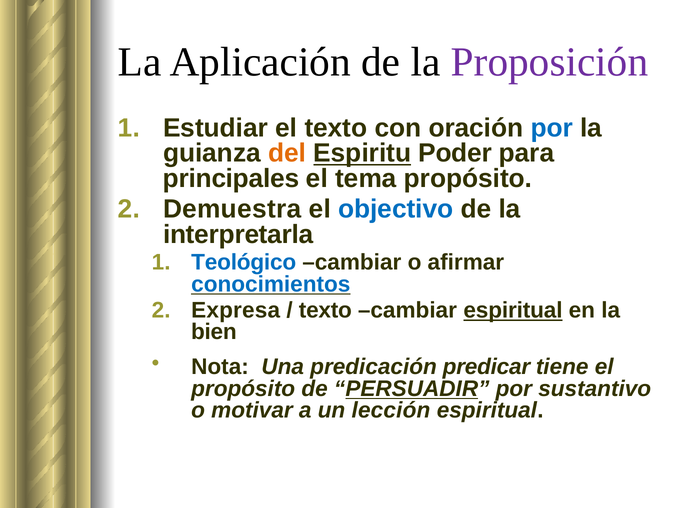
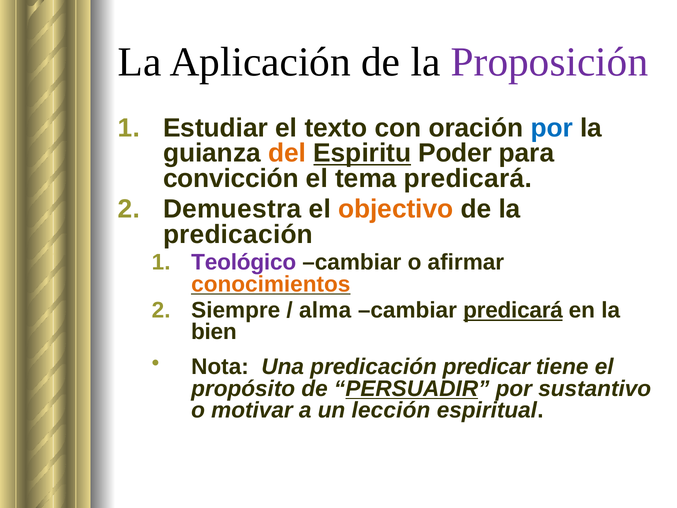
principales: principales -> convicción
tema propósito: propósito -> predicará
objectivo colour: blue -> orange
interpretarla at (238, 234): interpretarla -> predicación
Teológico colour: blue -> purple
conocimientos colour: blue -> orange
Expresa: Expresa -> Siempre
texto at (325, 310): texto -> alma
cambiar espiritual: espiritual -> predicará
